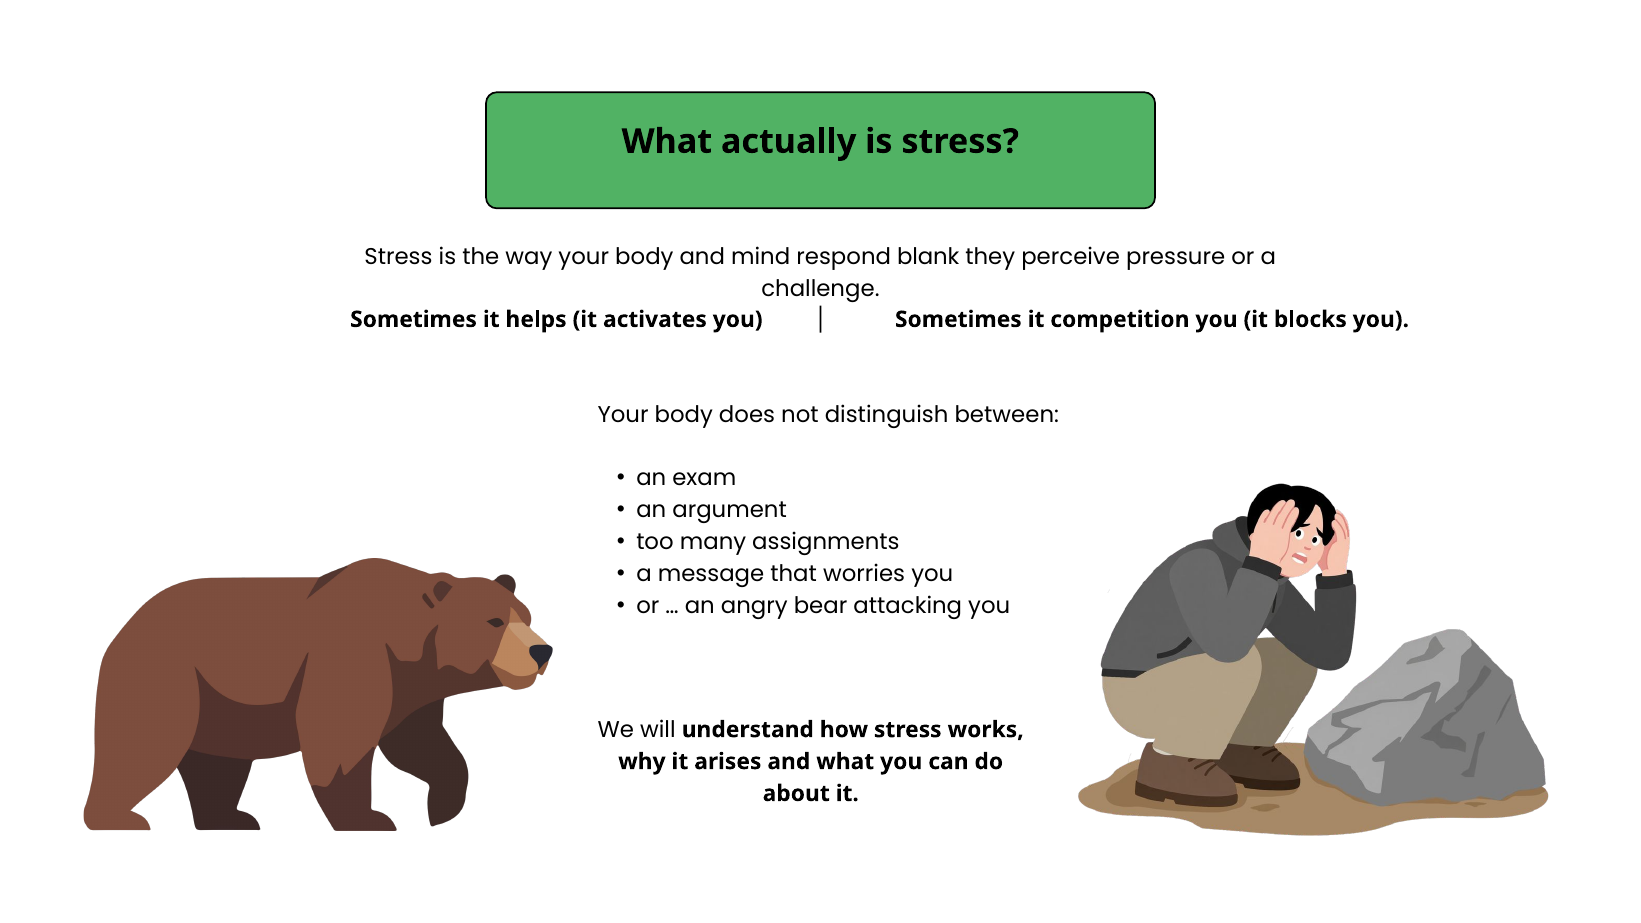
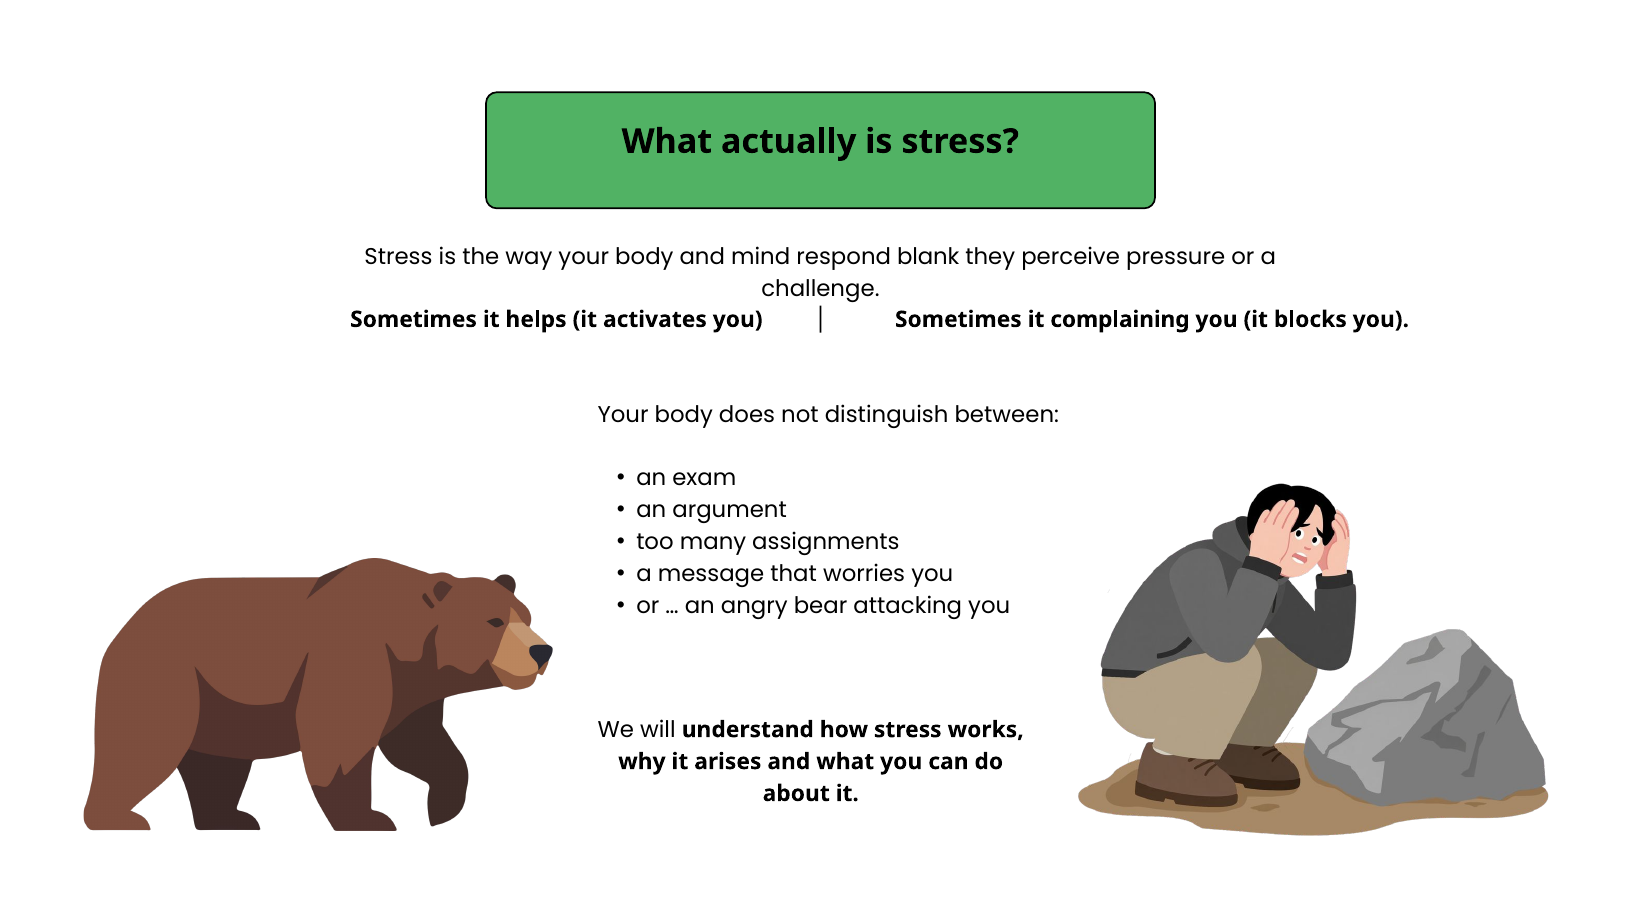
competition: competition -> complaining
